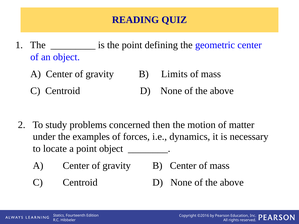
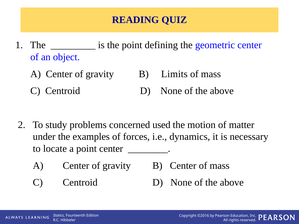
then: then -> used
point object: object -> center
